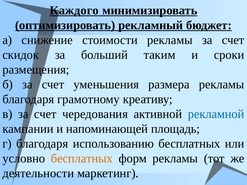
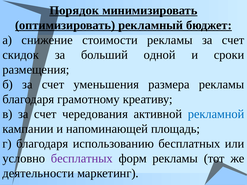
Каждого: Каждого -> Порядок
таким: таким -> одной
бесплатных at (82, 159) colour: orange -> purple
